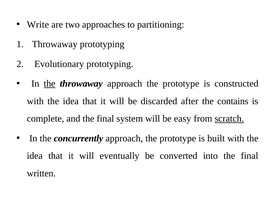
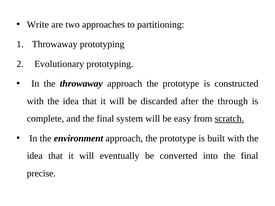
the at (50, 84) underline: present -> none
contains: contains -> through
concurrently: concurrently -> environment
written: written -> precise
